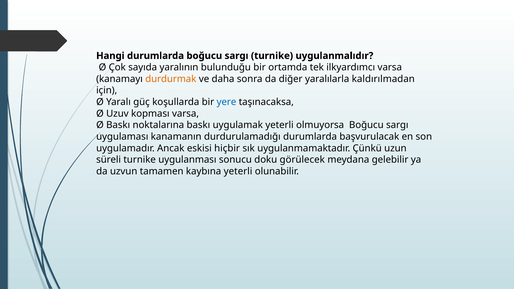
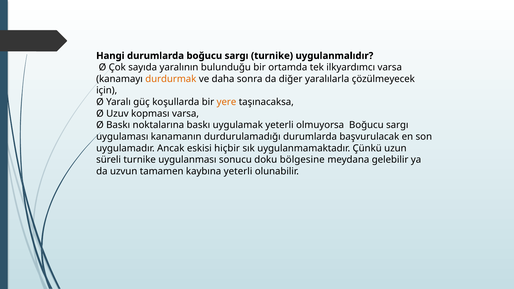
kaldırılmadan: kaldırılmadan -> çözülmeyecek
yere colour: blue -> orange
görülecek: görülecek -> bölgesine
